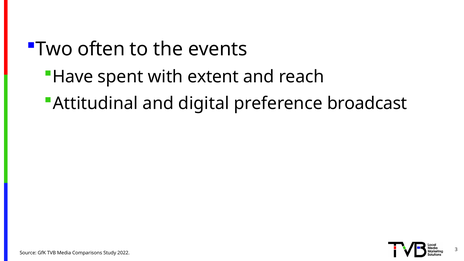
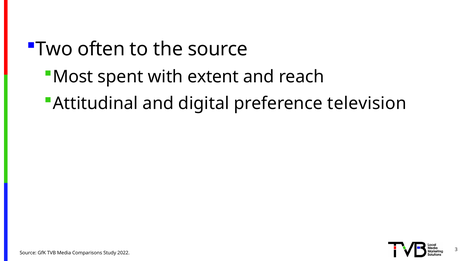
the events: events -> source
Have: Have -> Most
broadcast: broadcast -> television
